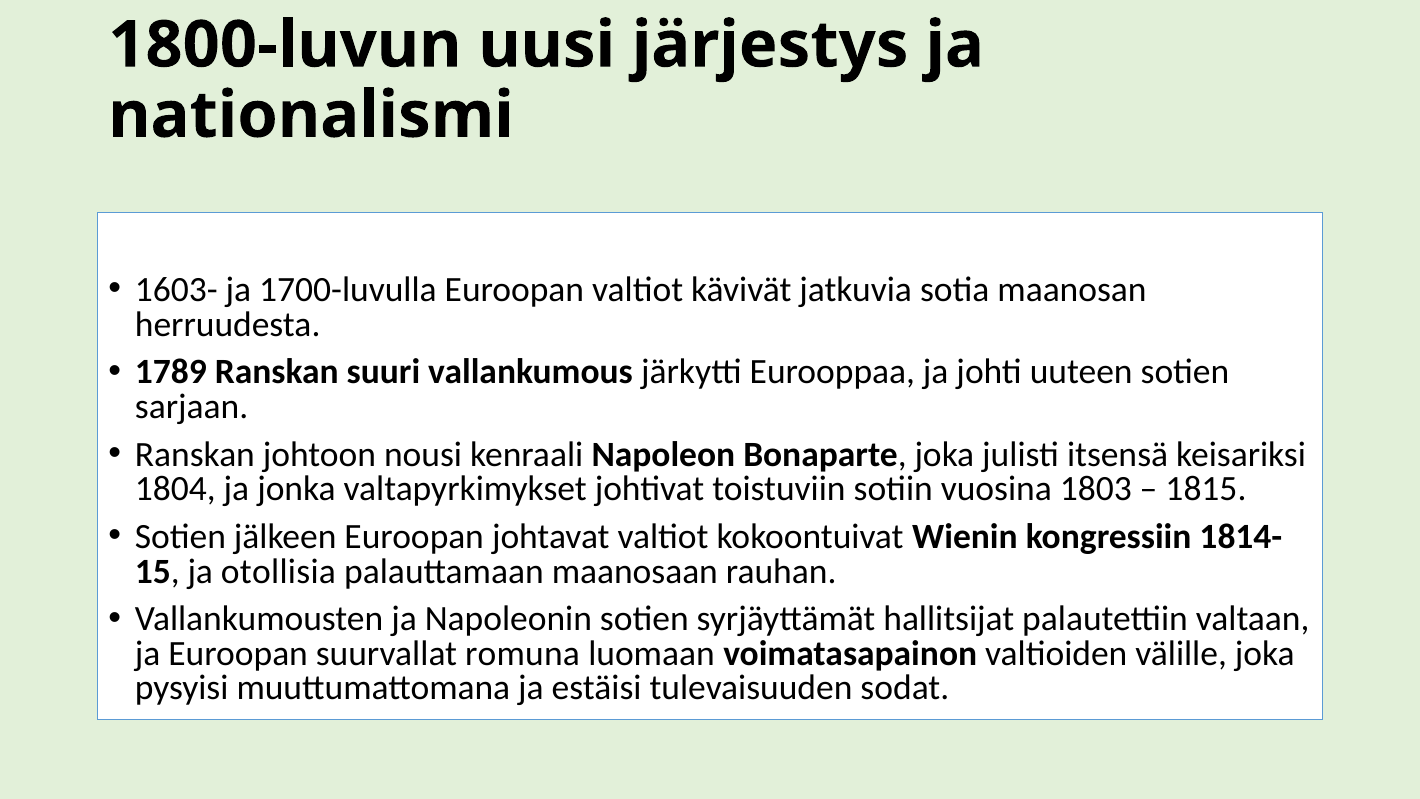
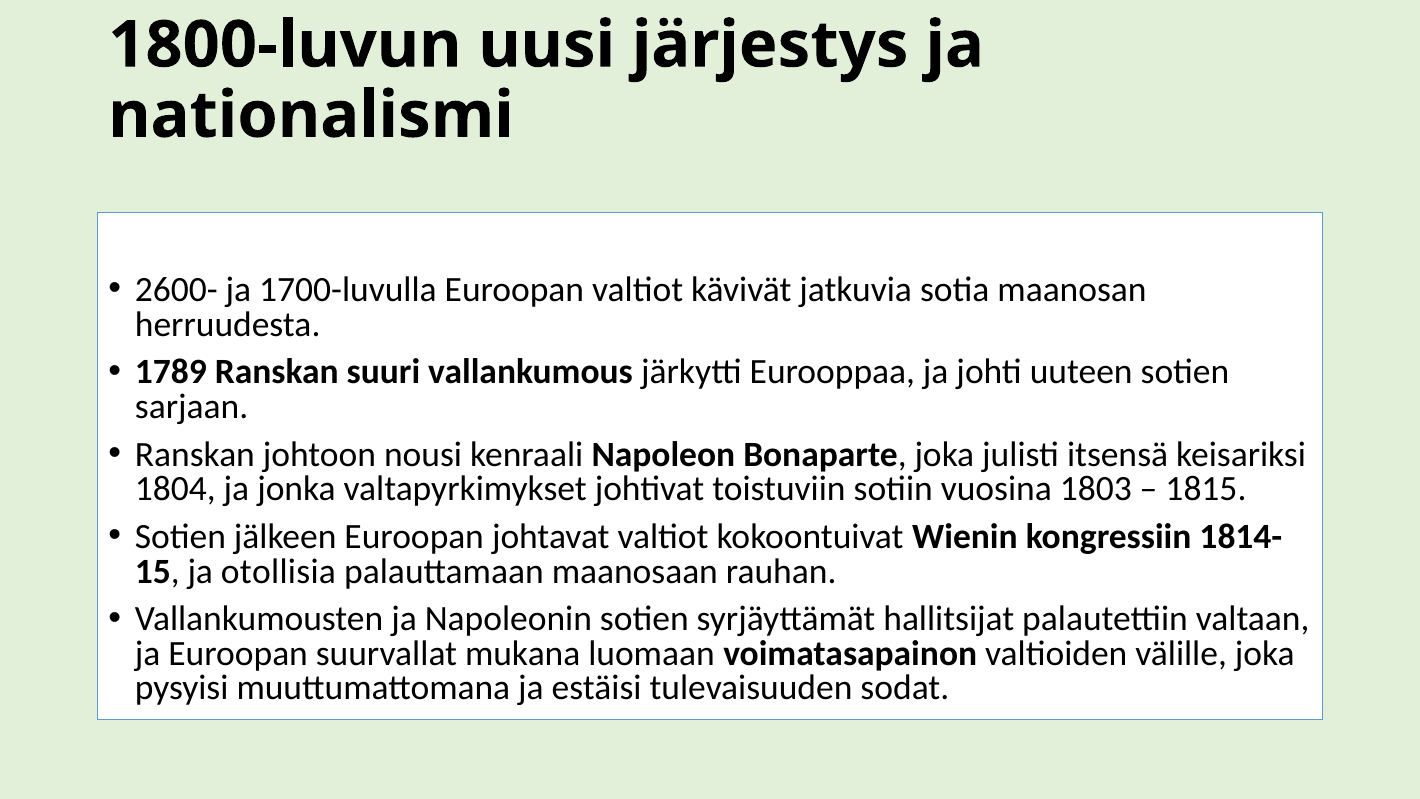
1603-: 1603- -> 2600-
romuna: romuna -> mukana
